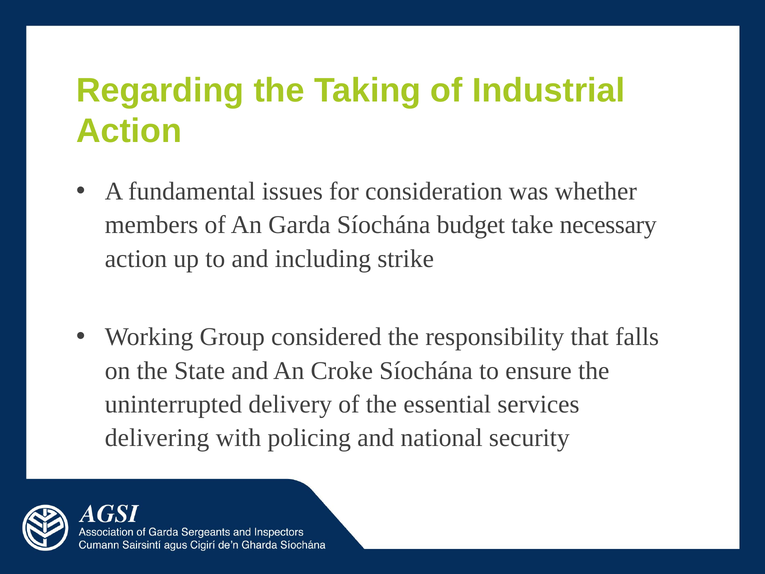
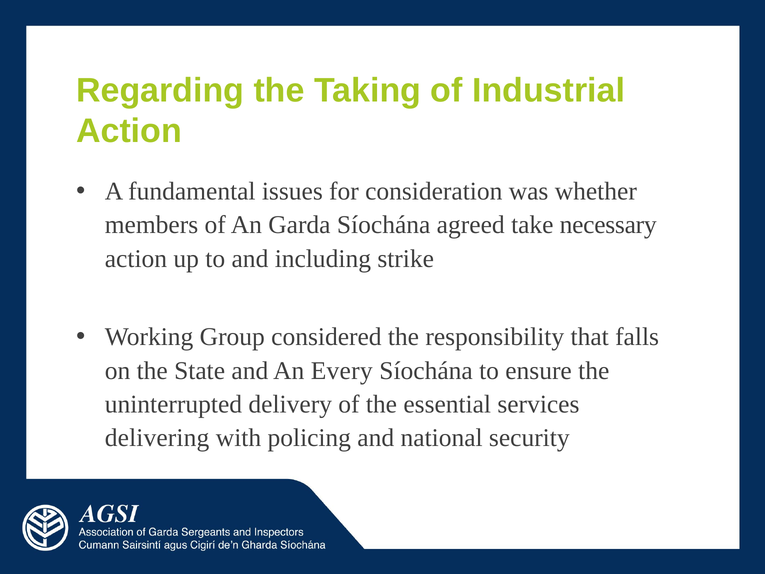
budget: budget -> agreed
Croke: Croke -> Every
